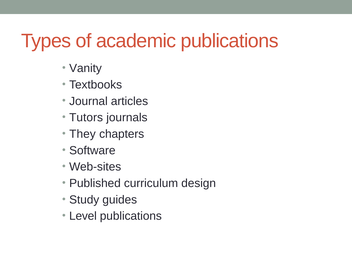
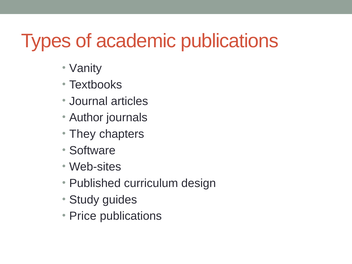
Tutors: Tutors -> Author
Level: Level -> Price
